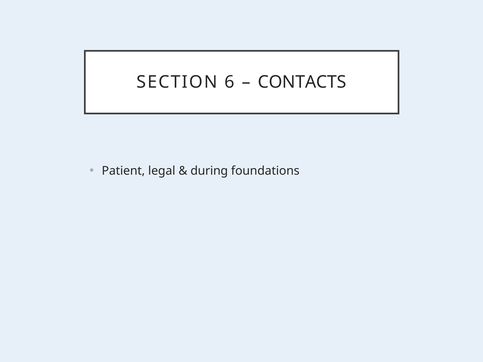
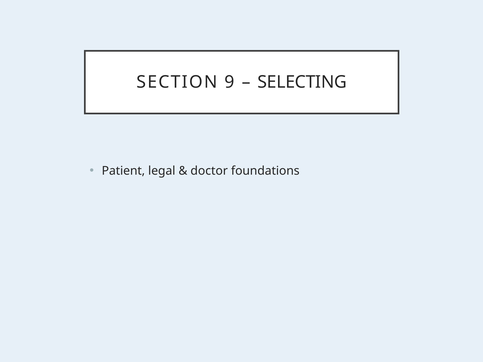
6: 6 -> 9
CONTACTS: CONTACTS -> SELECTING
during: during -> doctor
